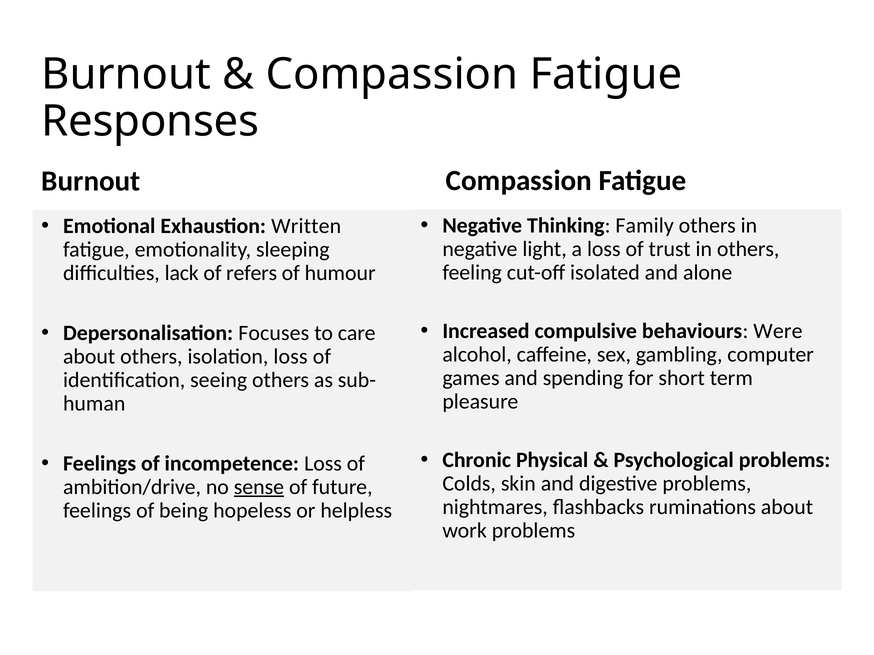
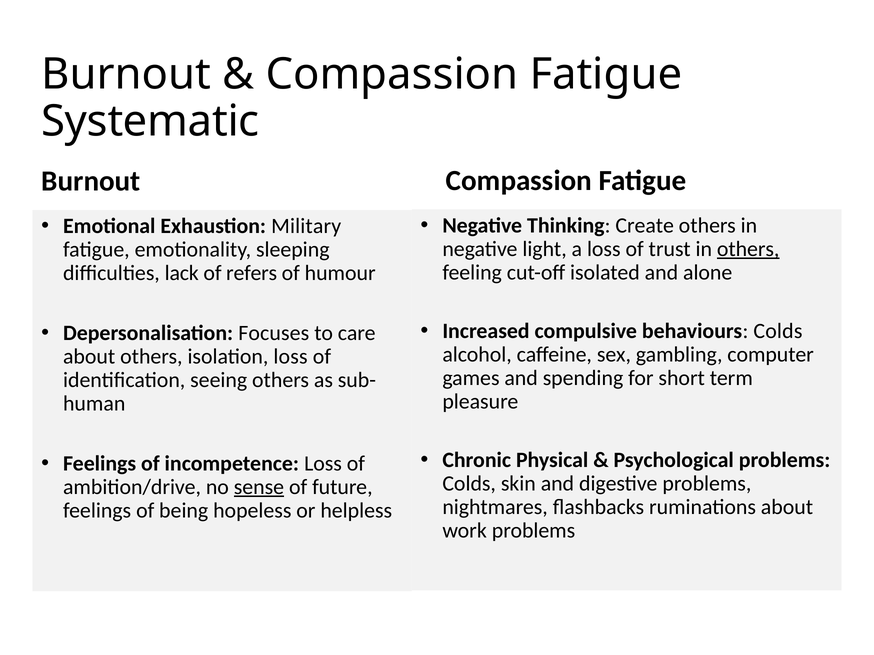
Responses: Responses -> Systematic
Family: Family -> Create
Written: Written -> Military
others at (748, 249) underline: none -> present
behaviours Were: Were -> Colds
